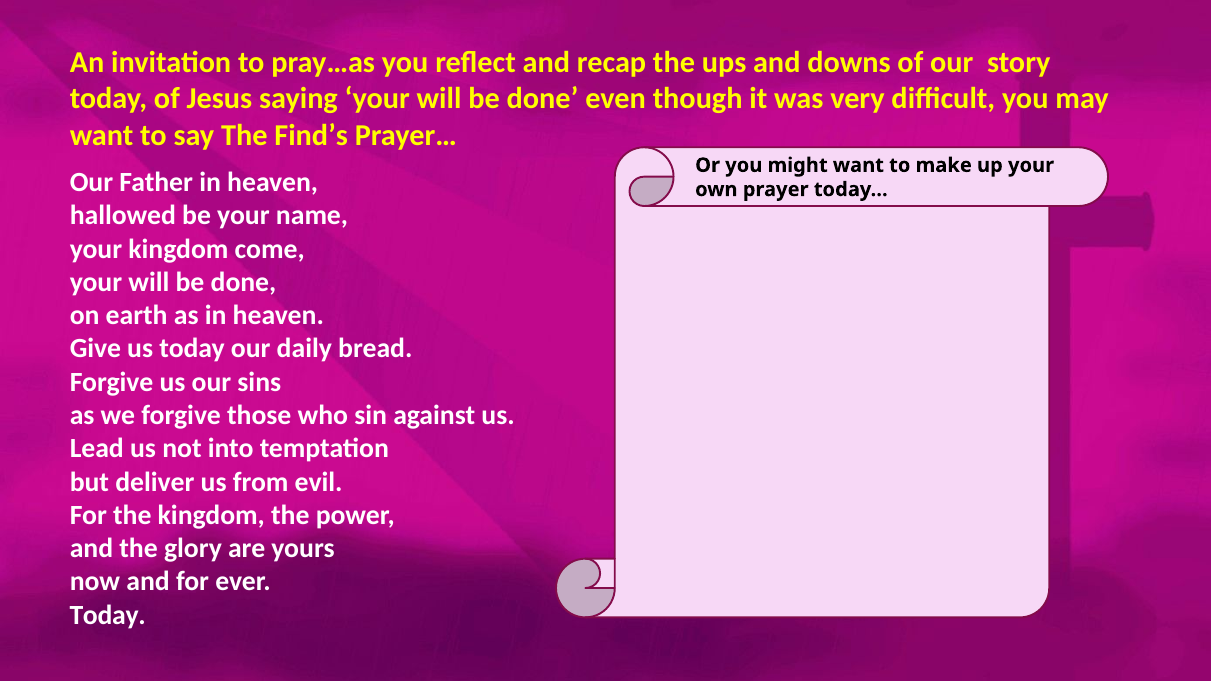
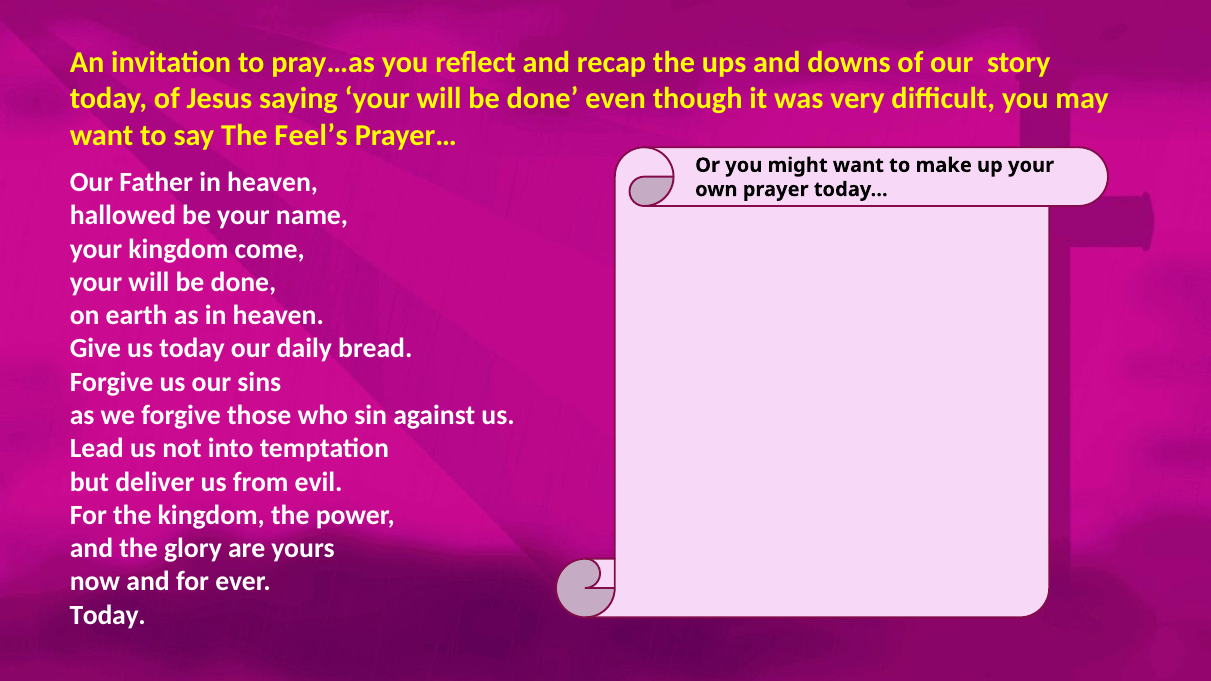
Find’s: Find’s -> Feel’s
